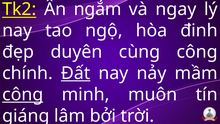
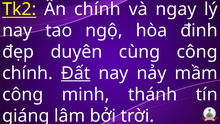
Ân ngắm: ngắm -> chính
công at (23, 94) underline: present -> none
muôn: muôn -> thánh
